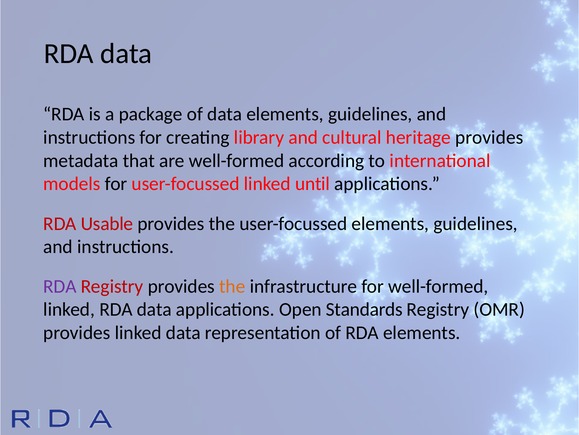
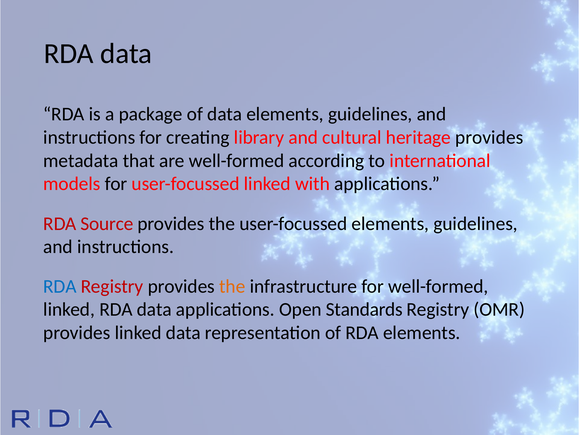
until: until -> with
Usable: Usable -> Source
RDA at (60, 286) colour: purple -> blue
